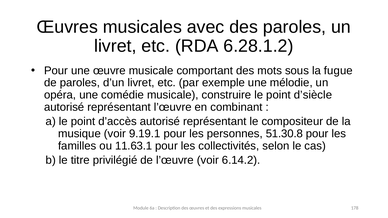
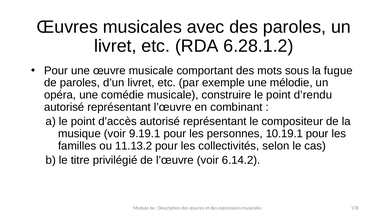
d’siècle: d’siècle -> d’rendu
51.30.8: 51.30.8 -> 10.19.1
11.63.1: 11.63.1 -> 11.13.2
